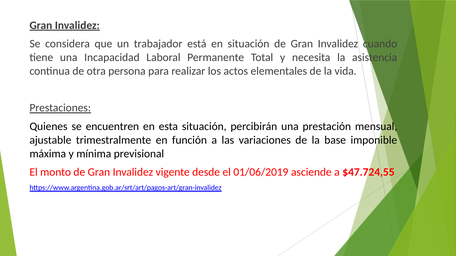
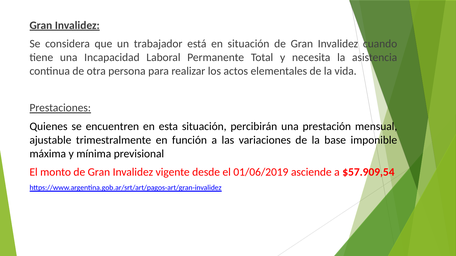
$47.724,55: $47.724,55 -> $57.909,54
